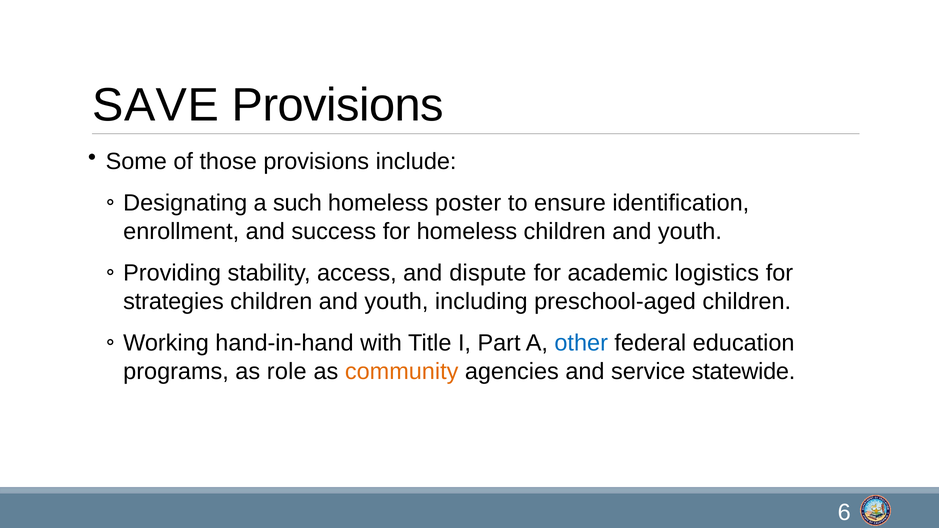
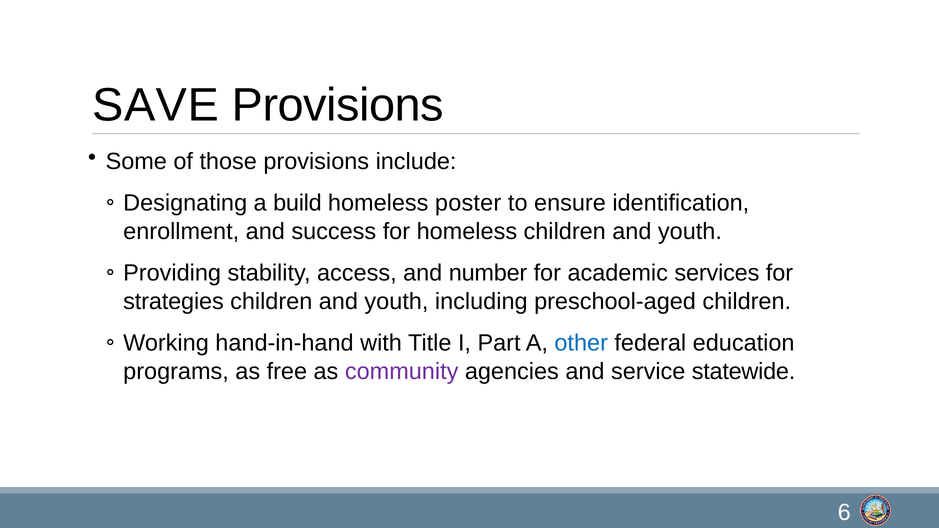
such: such -> build
dispute: dispute -> number
logistics: logistics -> services
role: role -> free
community colour: orange -> purple
